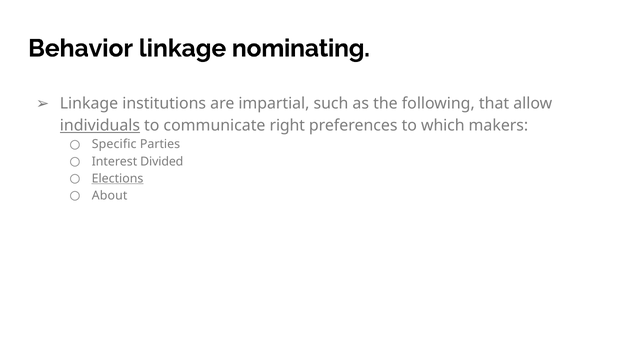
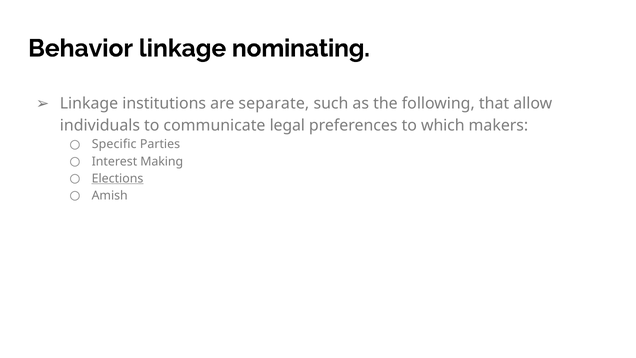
impartial: impartial -> separate
individuals underline: present -> none
right: right -> legal
Divided: Divided -> Making
About: About -> Amish
